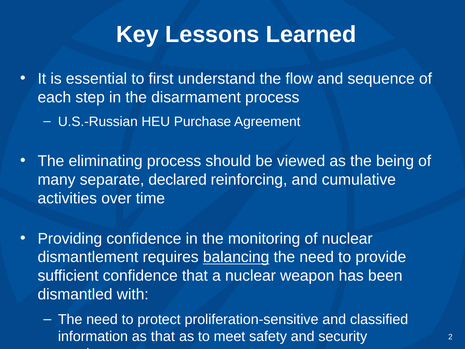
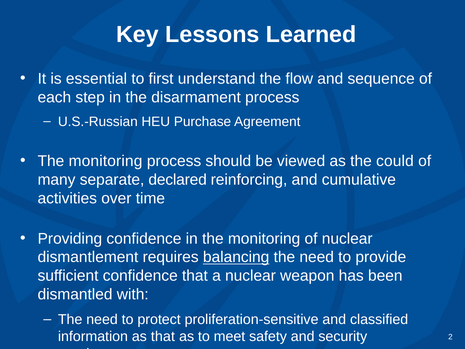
eliminating at (106, 161): eliminating -> monitoring
being: being -> could
